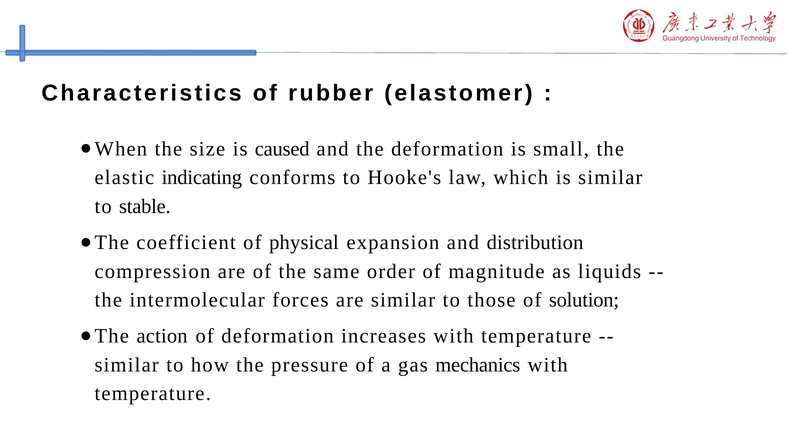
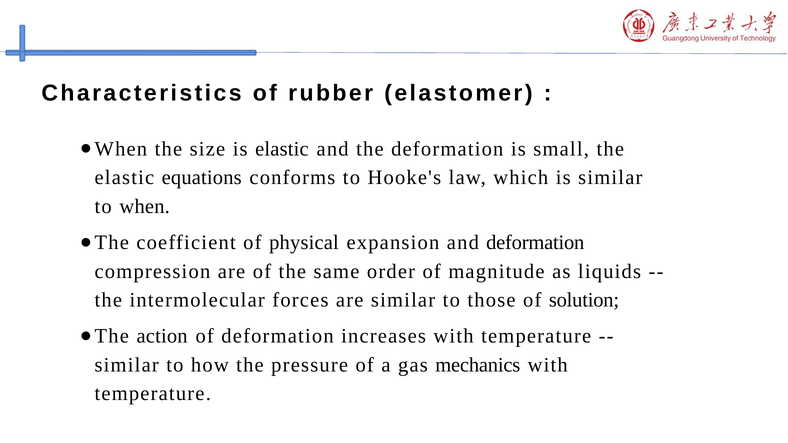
is caused: caused -> elastic
indicating: indicating -> equations
stable: stable -> when
and distribution: distribution -> deformation
